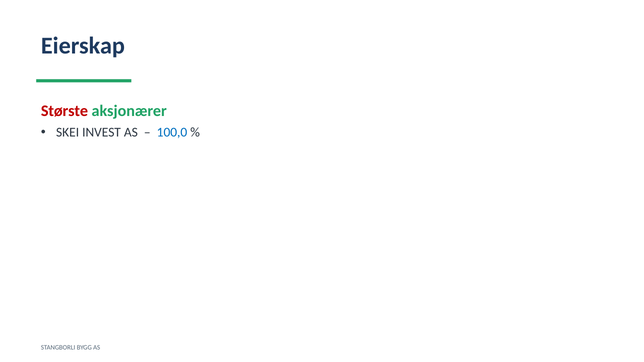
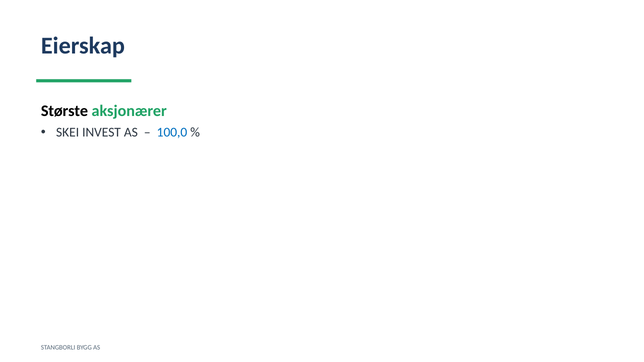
Største colour: red -> black
